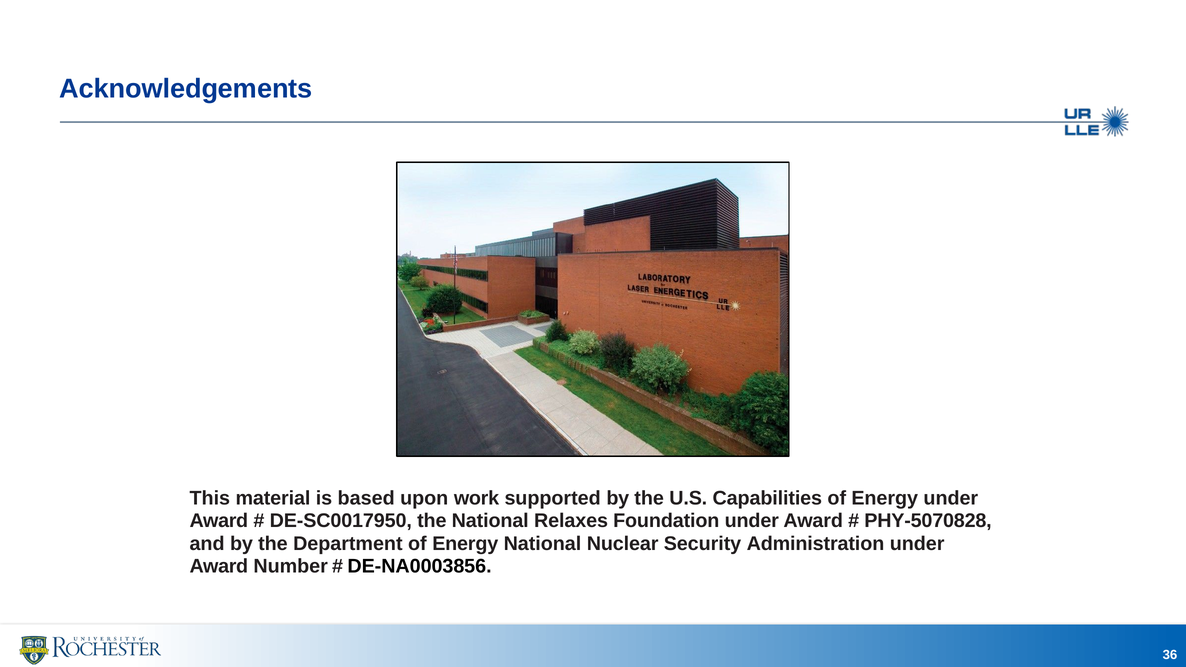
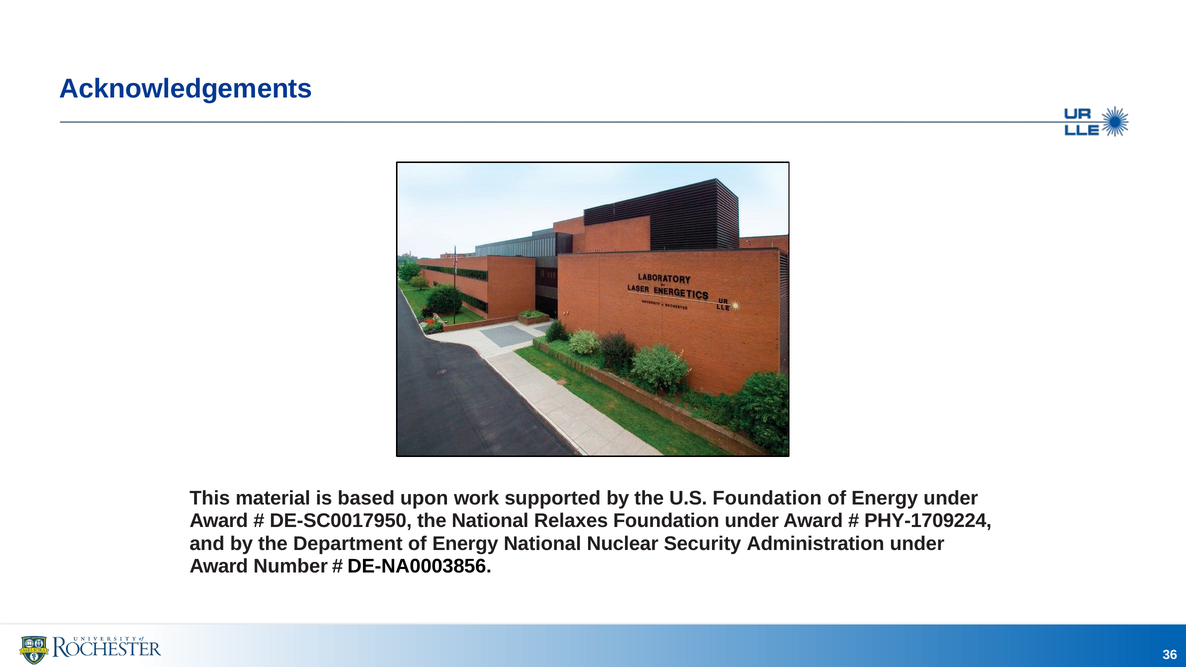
U.S Capabilities: Capabilities -> Foundation
PHY-5070828: PHY-5070828 -> PHY-1709224
